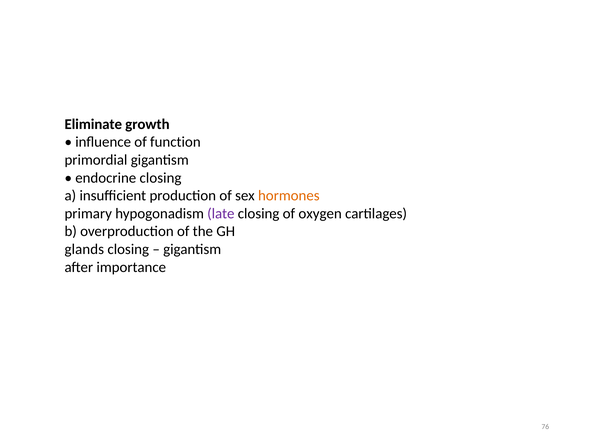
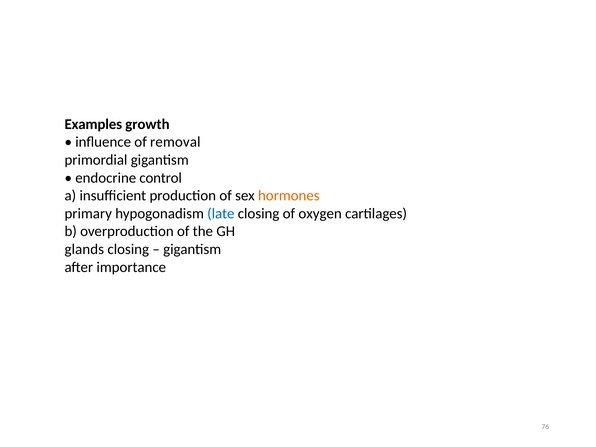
Eliminate: Eliminate -> Examples
function: function -> removal
endocrine closing: closing -> control
late colour: purple -> blue
